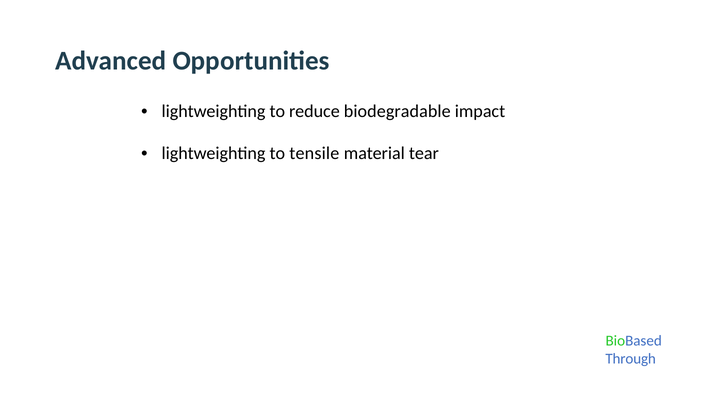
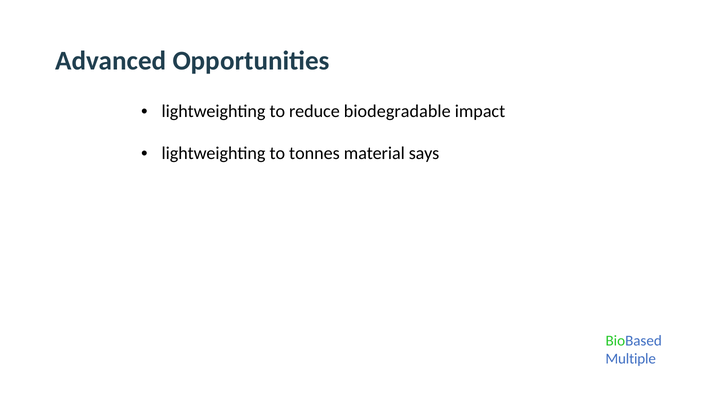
tensile: tensile -> tonnes
tear: tear -> says
Through: Through -> Multiple
